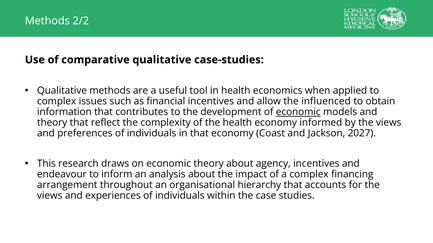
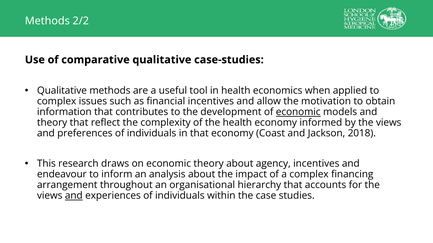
influenced: influenced -> motivation
2027: 2027 -> 2018
and at (74, 196) underline: none -> present
